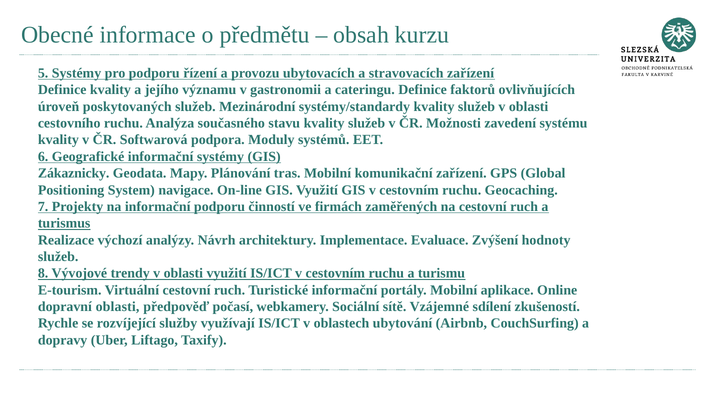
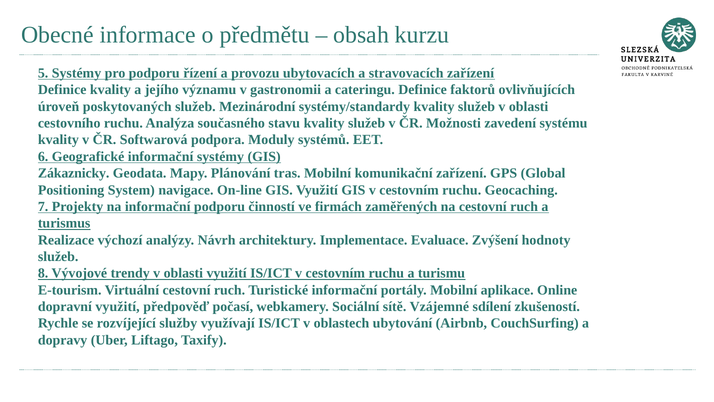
dopravní oblasti: oblasti -> využití
